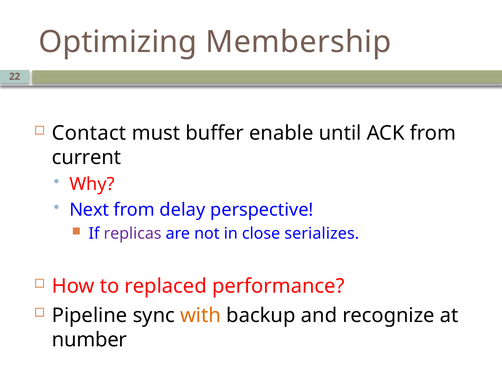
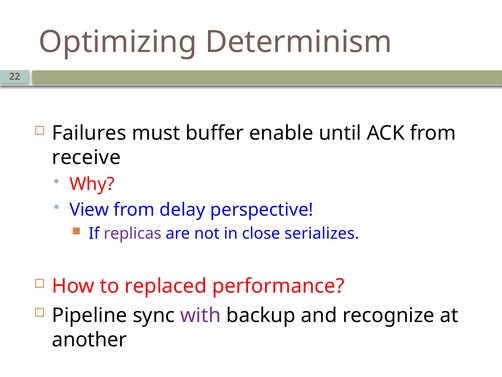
Membership: Membership -> Determinism
Contact: Contact -> Failures
current: current -> receive
Next: Next -> View
with colour: orange -> purple
number: number -> another
